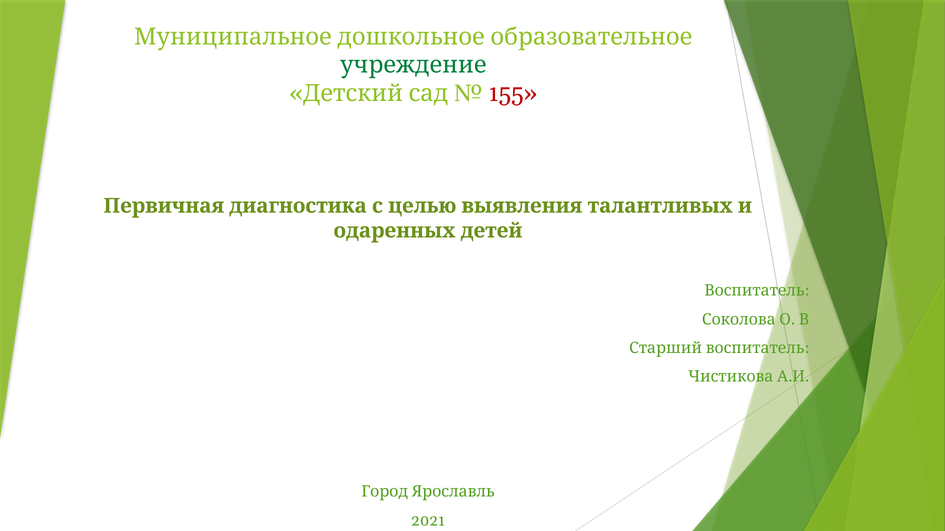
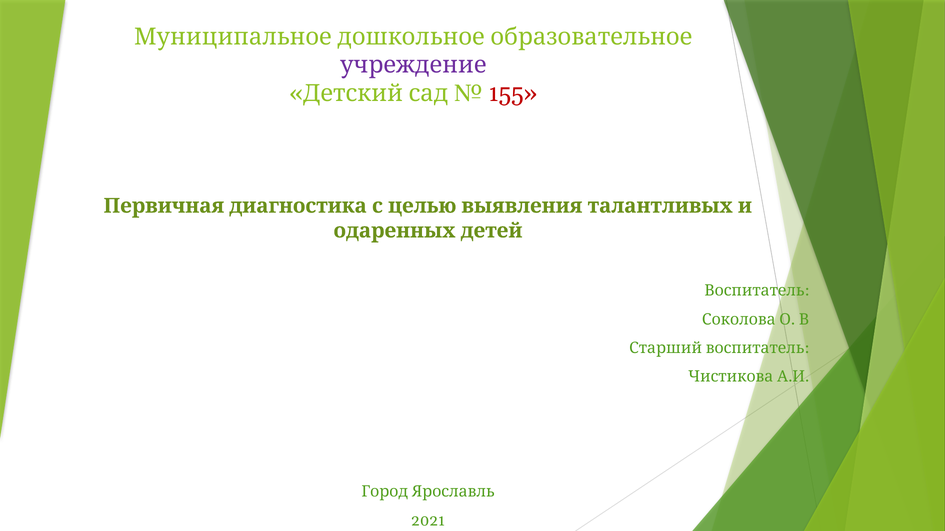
учреждение colour: green -> purple
